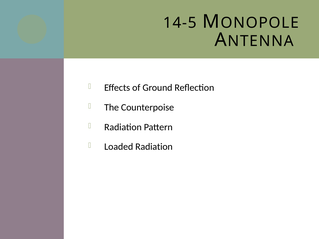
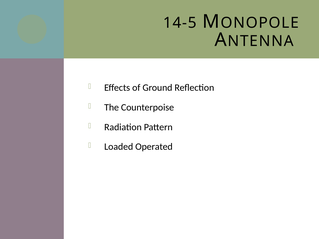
Loaded Radiation: Radiation -> Operated
